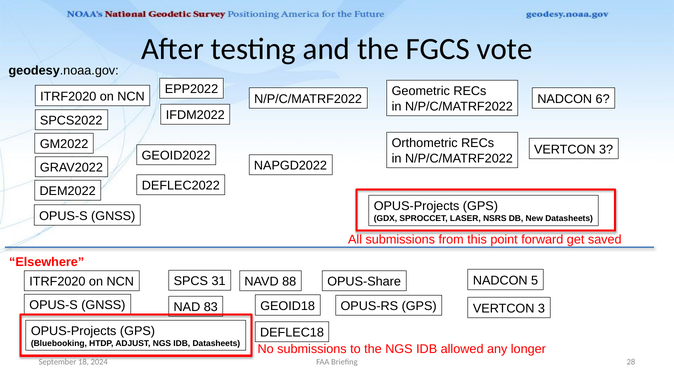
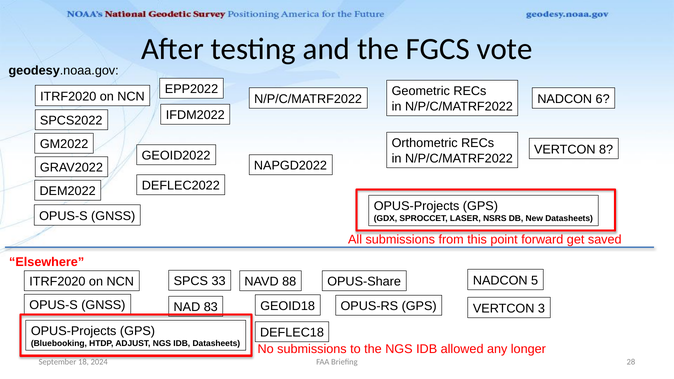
3 at (606, 149): 3 -> 8
31: 31 -> 33
